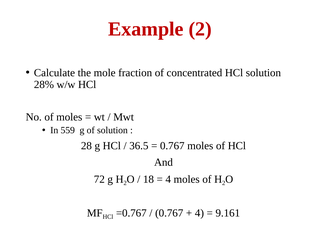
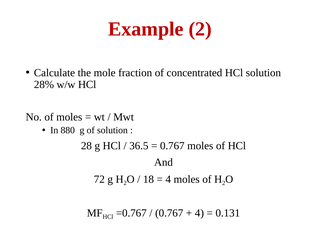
559: 559 -> 880
9.161: 9.161 -> 0.131
